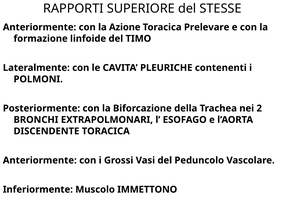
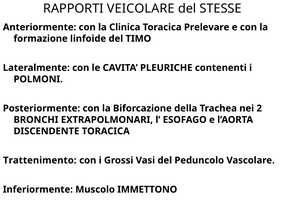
SUPERIORE: SUPERIORE -> VEICOLARE
Azione: Azione -> Clinica
Anteriormente at (40, 160): Anteriormente -> Trattenimento
